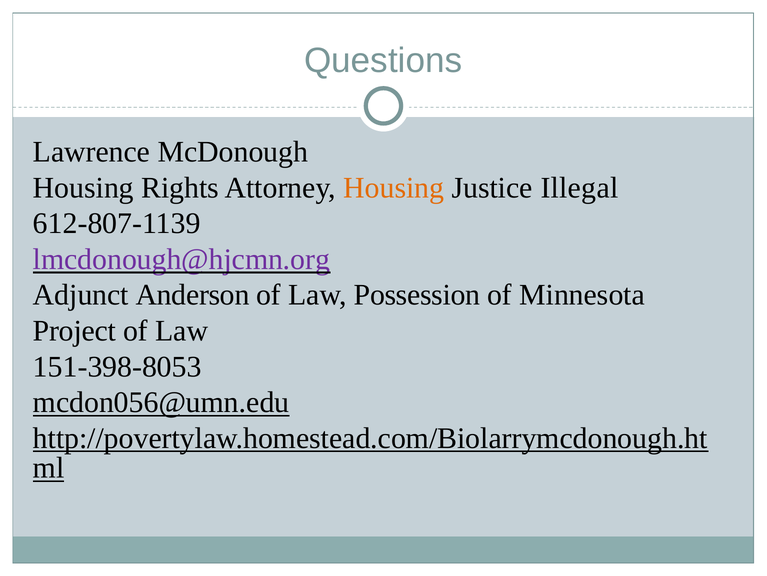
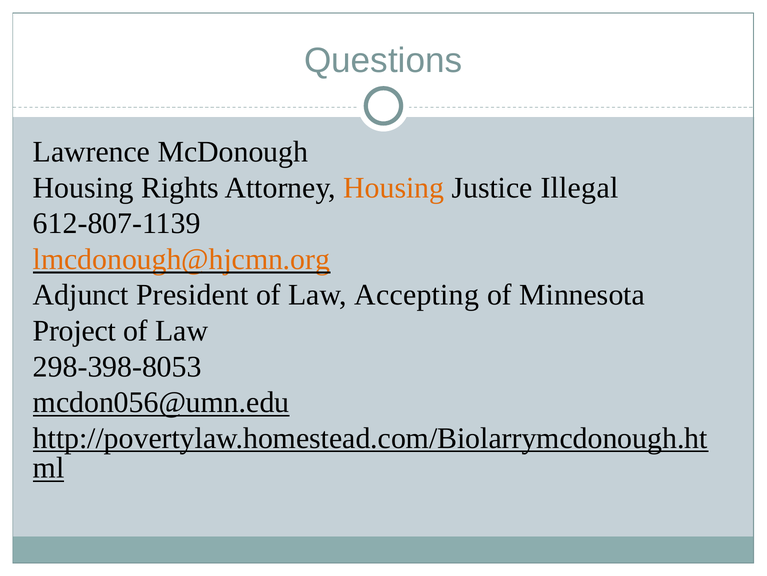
lmcdonough@hjcmn.org colour: purple -> orange
Anderson: Anderson -> President
Possession: Possession -> Accepting
151-398-8053: 151-398-8053 -> 298-398-8053
